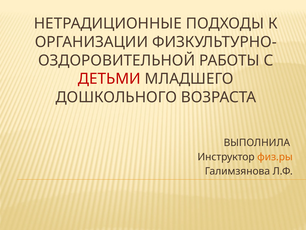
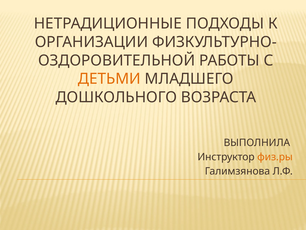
ДЕТЬМИ colour: red -> orange
